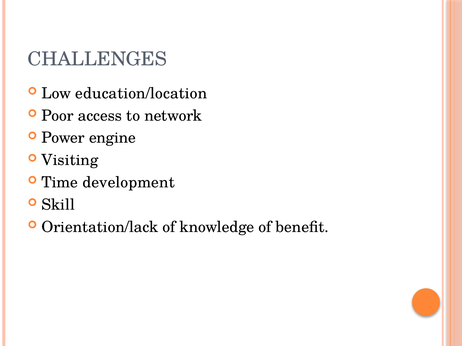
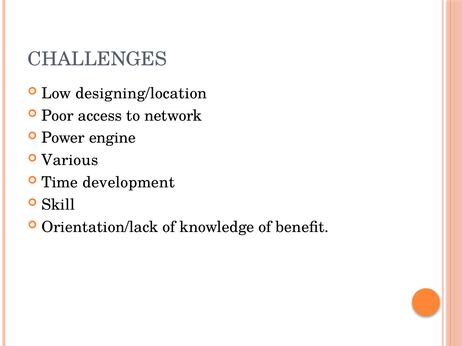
education/location: education/location -> designing/location
Visiting: Visiting -> Various
